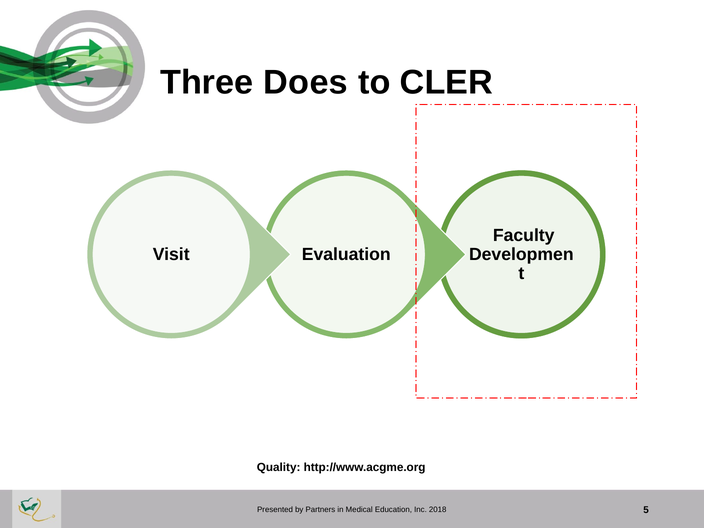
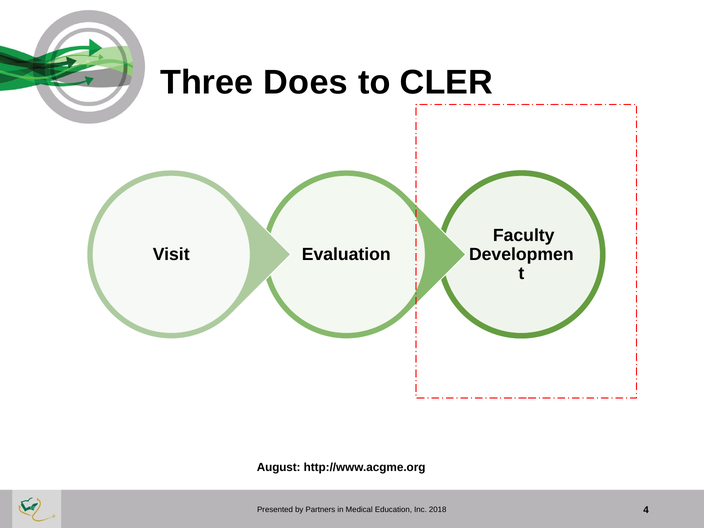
Quality: Quality -> August
5: 5 -> 4
